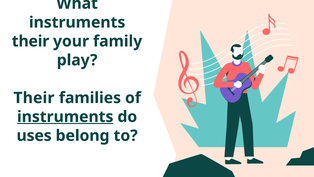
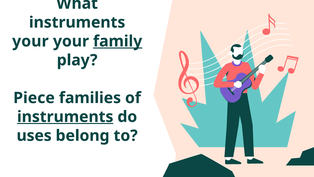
their at (31, 41): their -> your
family underline: none -> present
Their at (34, 98): Their -> Piece
